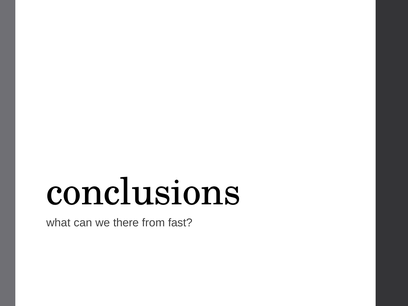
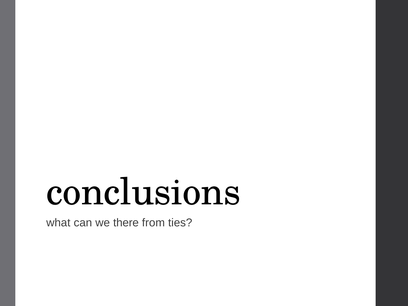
fast: fast -> ties
